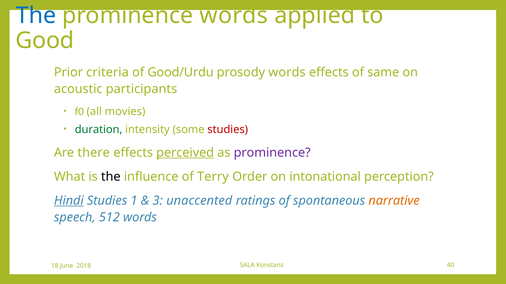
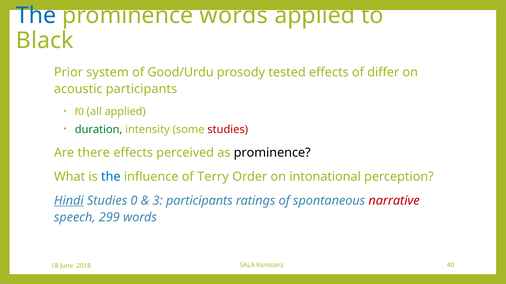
Good: Good -> Black
criteria: criteria -> system
prosody words: words -> tested
same: same -> differ
all movies: movies -> applied
perceived underline: present -> none
prominence at (272, 153) colour: purple -> black
the at (111, 177) colour: black -> blue
1: 1 -> 0
3 unaccented: unaccented -> participants
narrative colour: orange -> red
512: 512 -> 299
